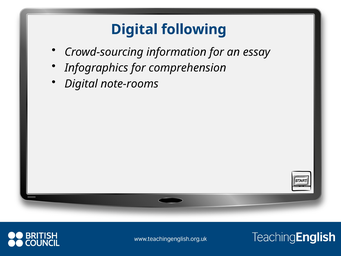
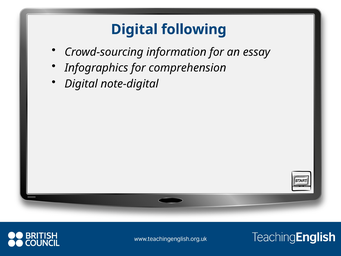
note-rooms: note-rooms -> note-digital
